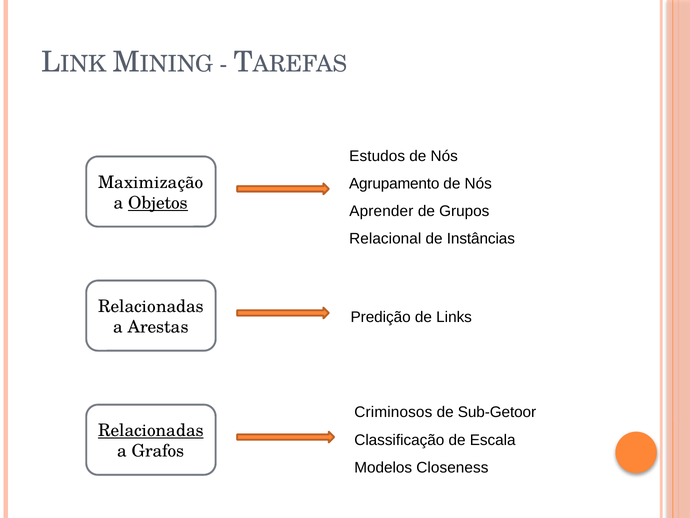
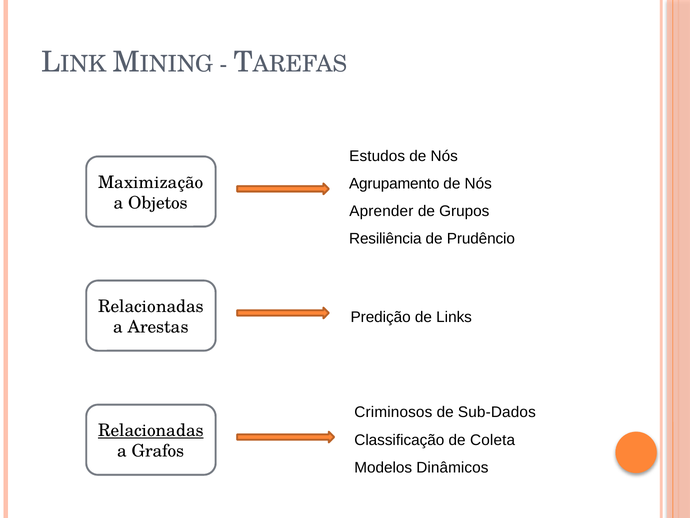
Objetos underline: present -> none
Relacional: Relacional -> Resiliência
Instâncias: Instâncias -> Prudêncio
Sub-Getoor: Sub-Getoor -> Sub-Dados
Escala: Escala -> Coleta
Closeness: Closeness -> Dinâmicos
